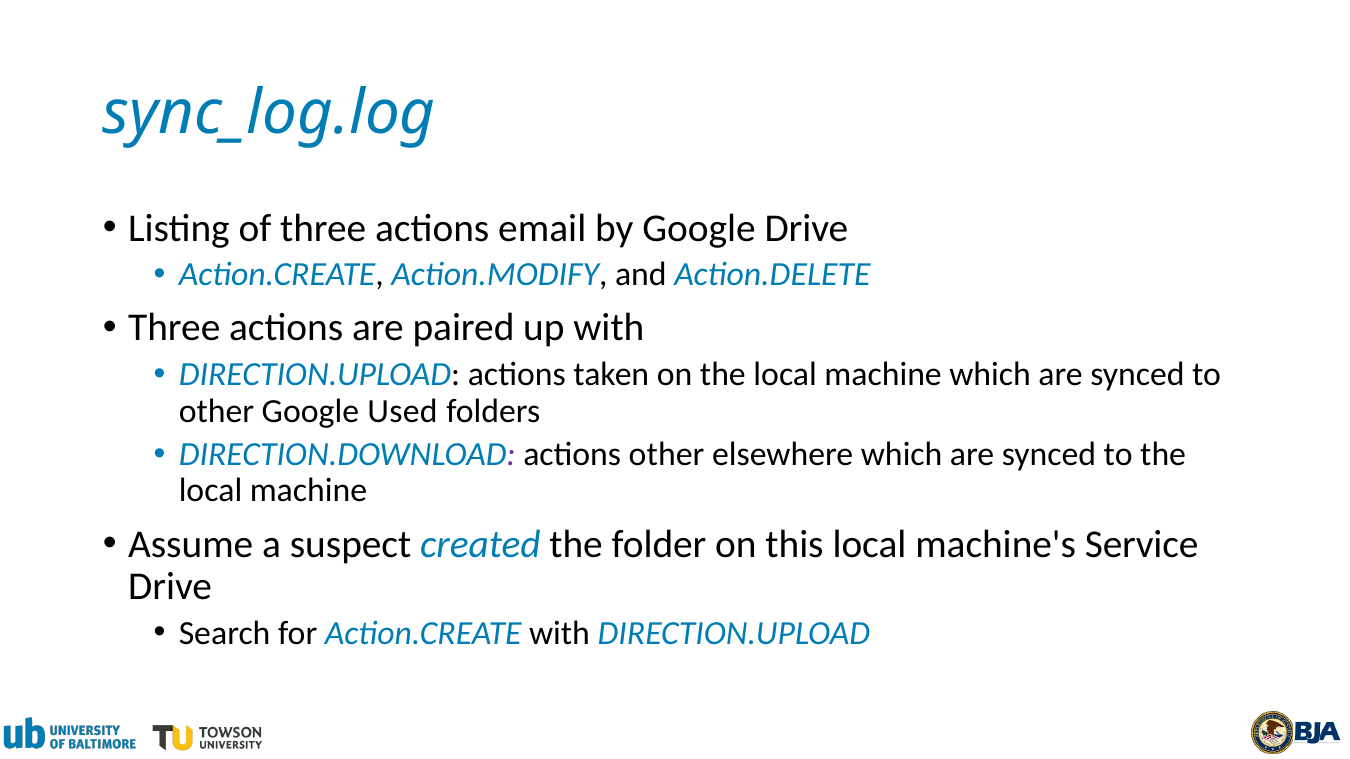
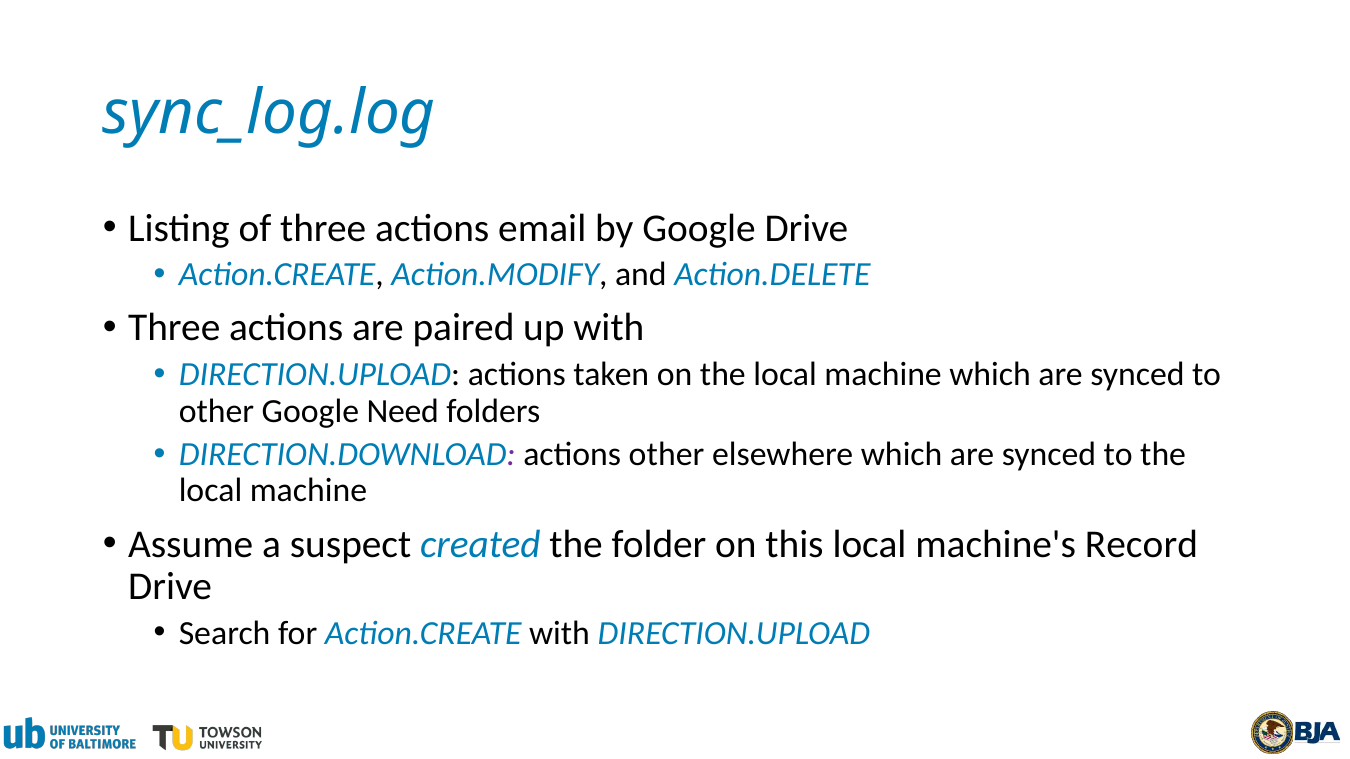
Used: Used -> Need
Service: Service -> Record
